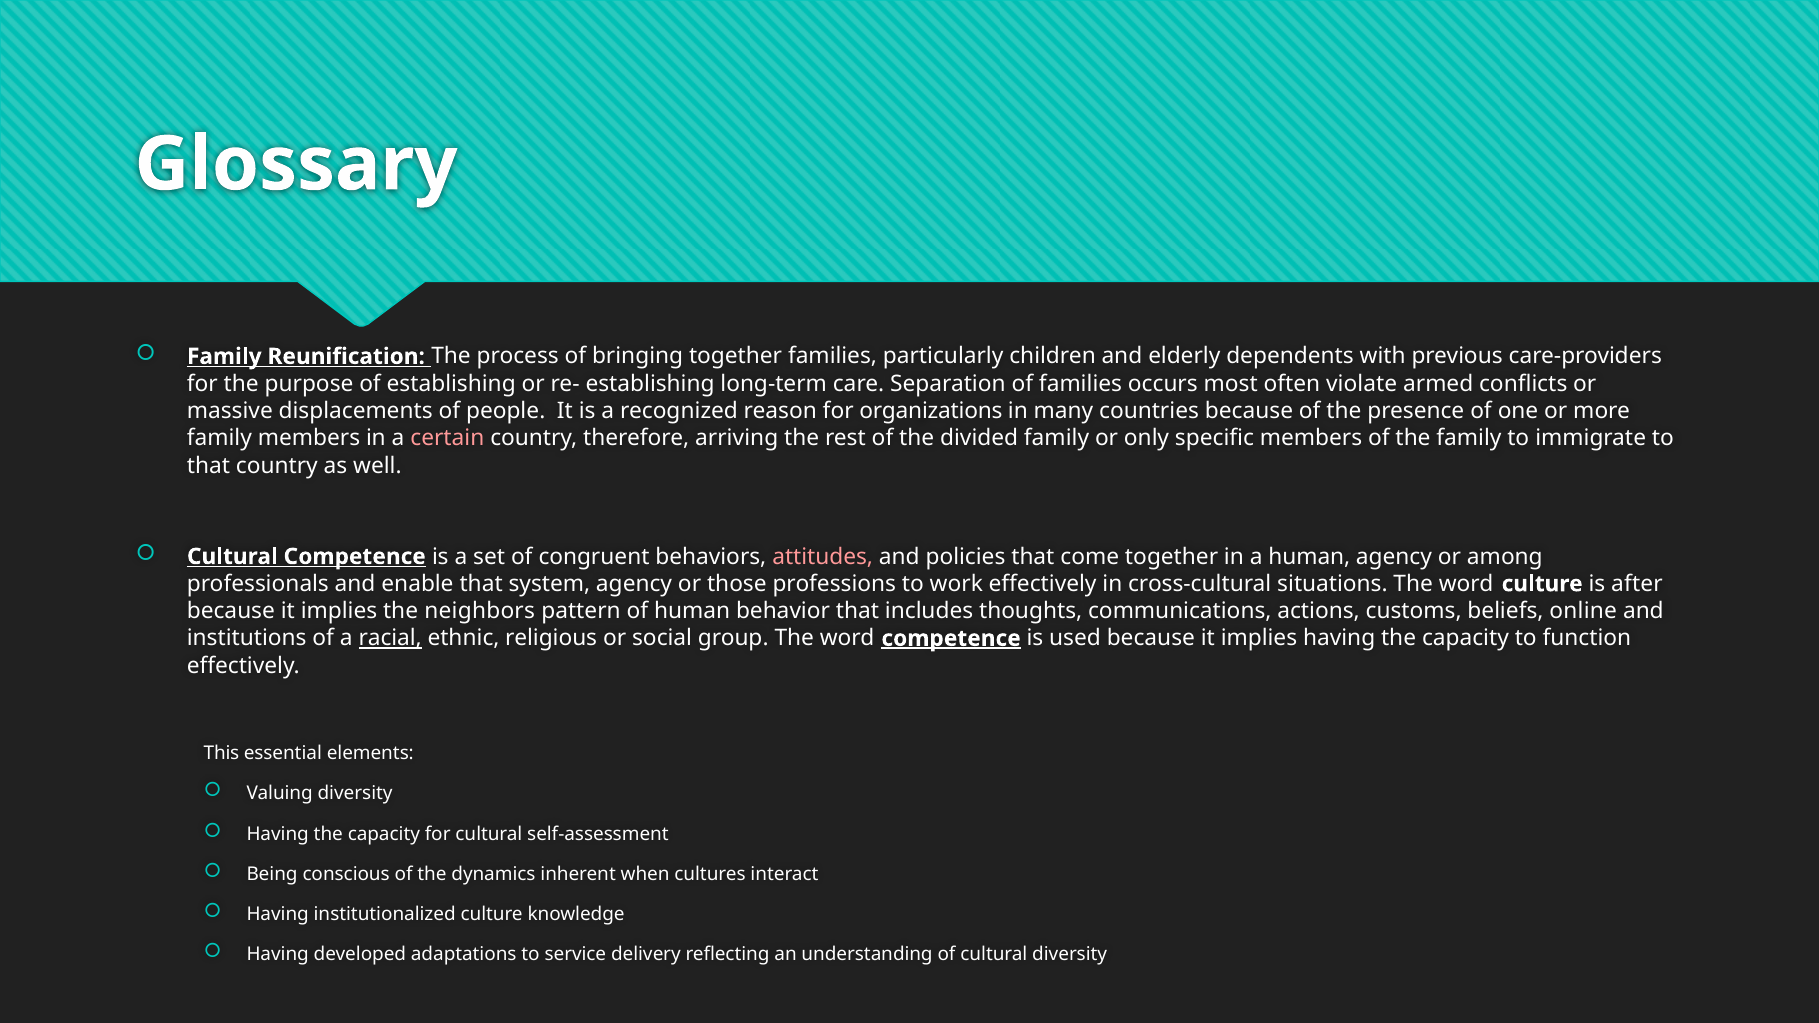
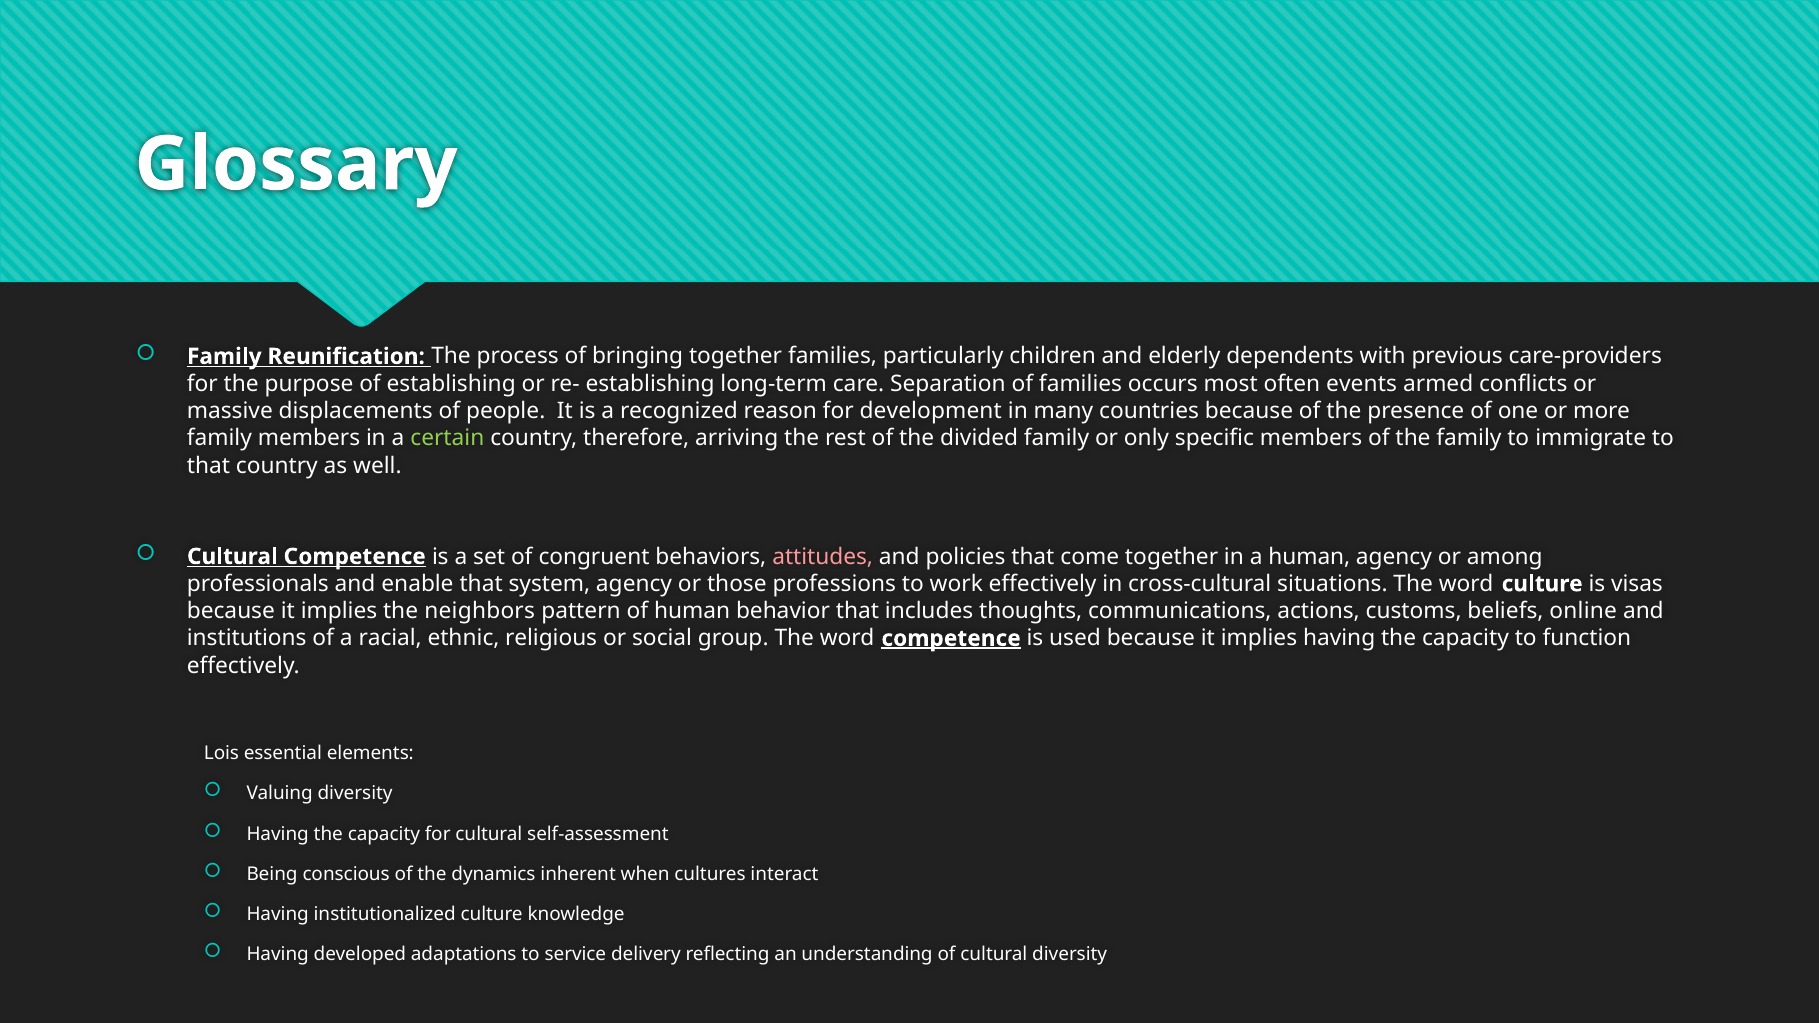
violate: violate -> events
organizations: organizations -> development
certain colour: pink -> light green
after: after -> visas
racial underline: present -> none
This: This -> Lois
